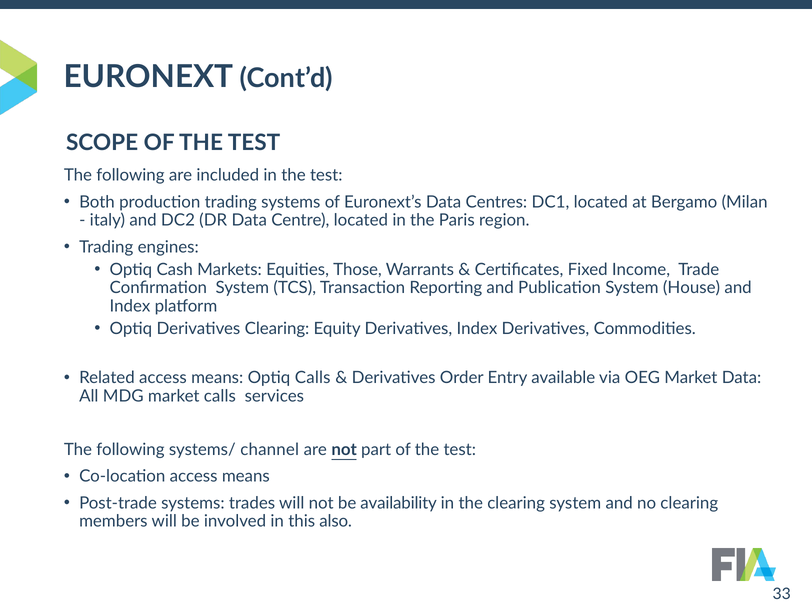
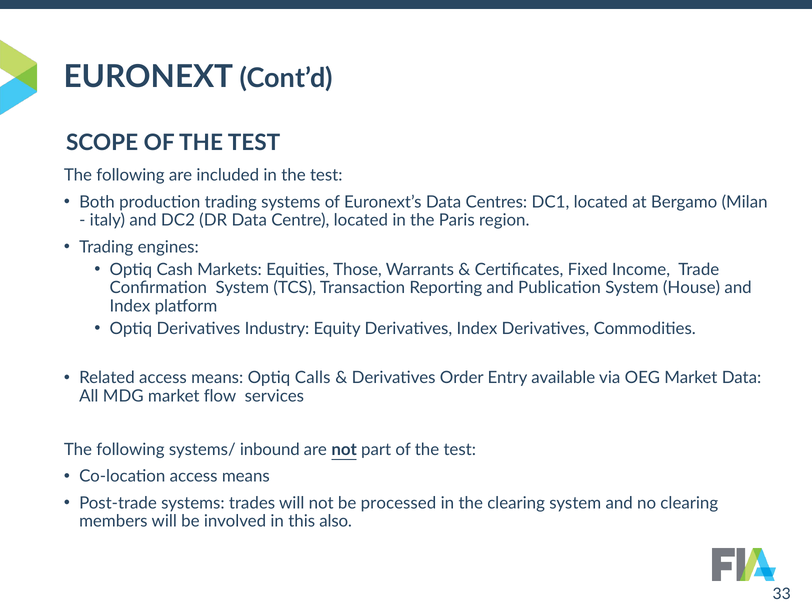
Derivatives Clearing: Clearing -> Industry
market calls: calls -> flow
channel: channel -> inbound
availability: availability -> processed
